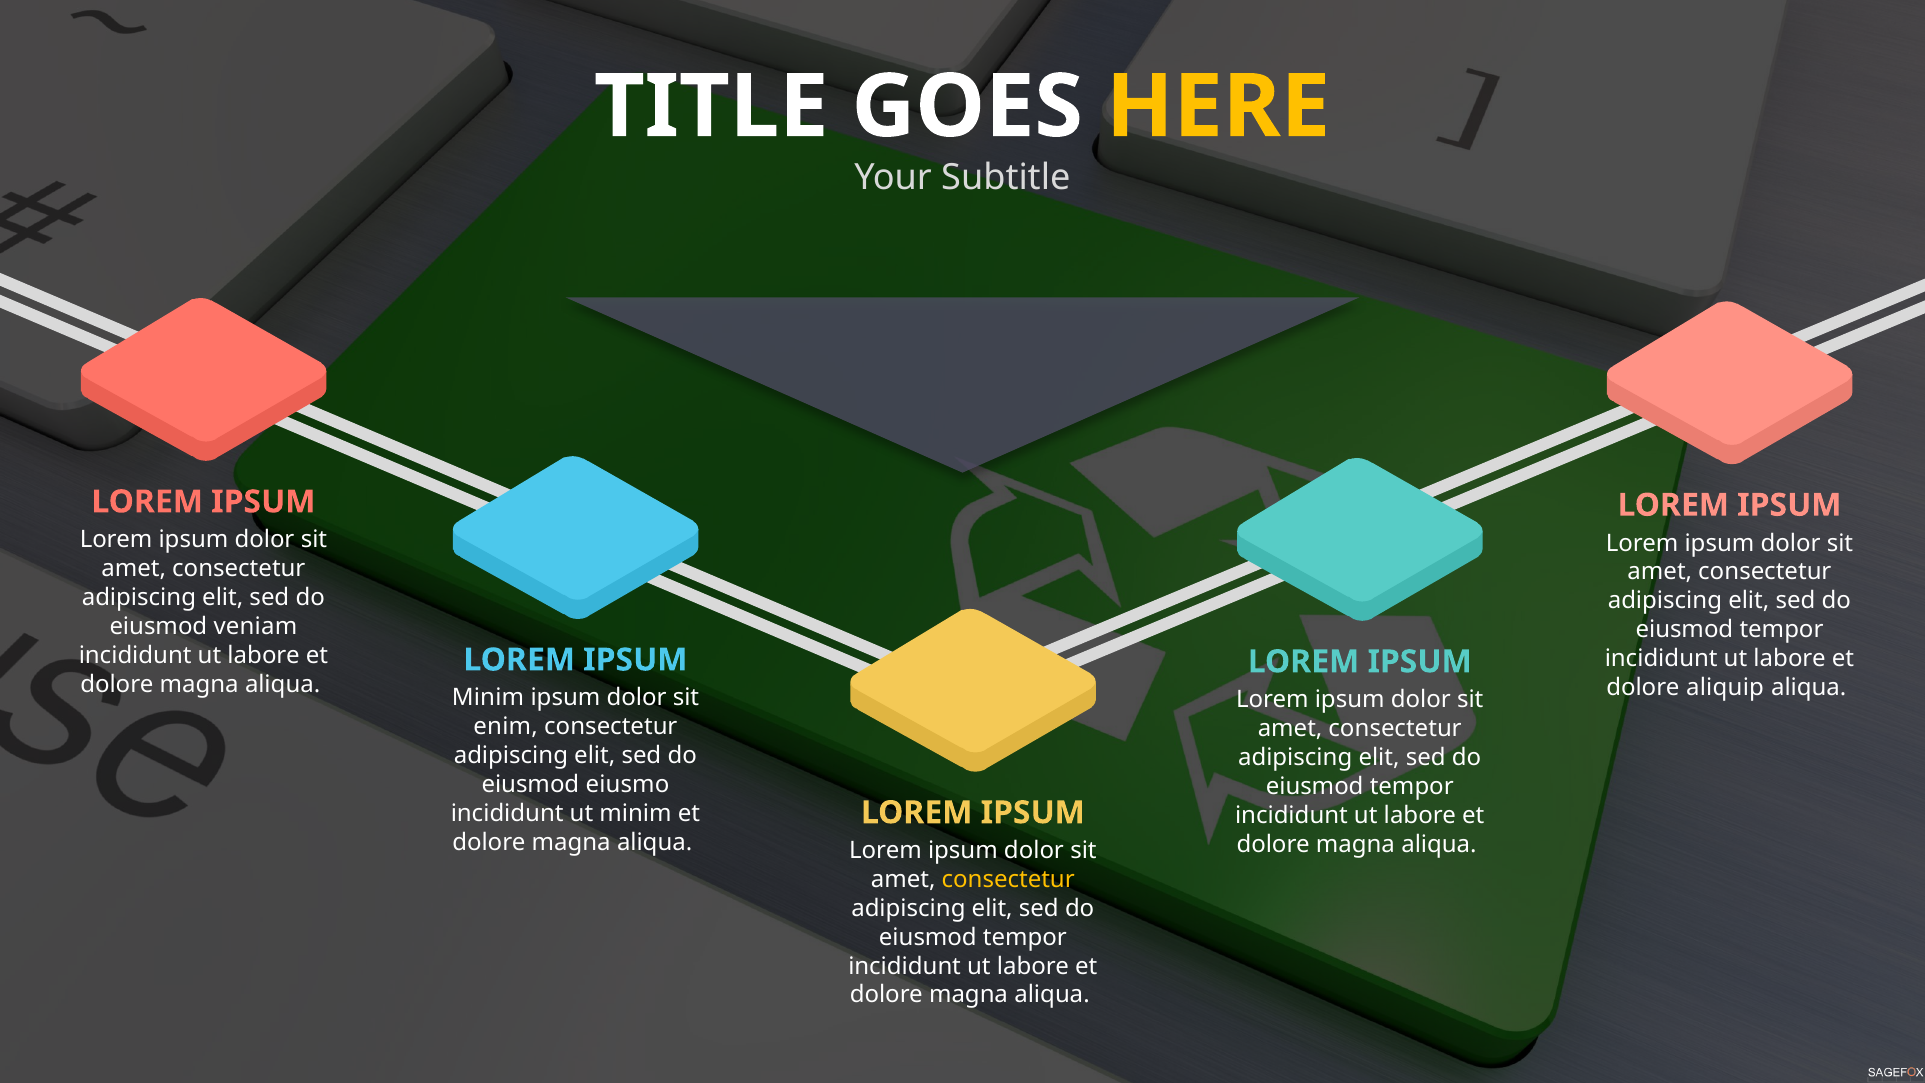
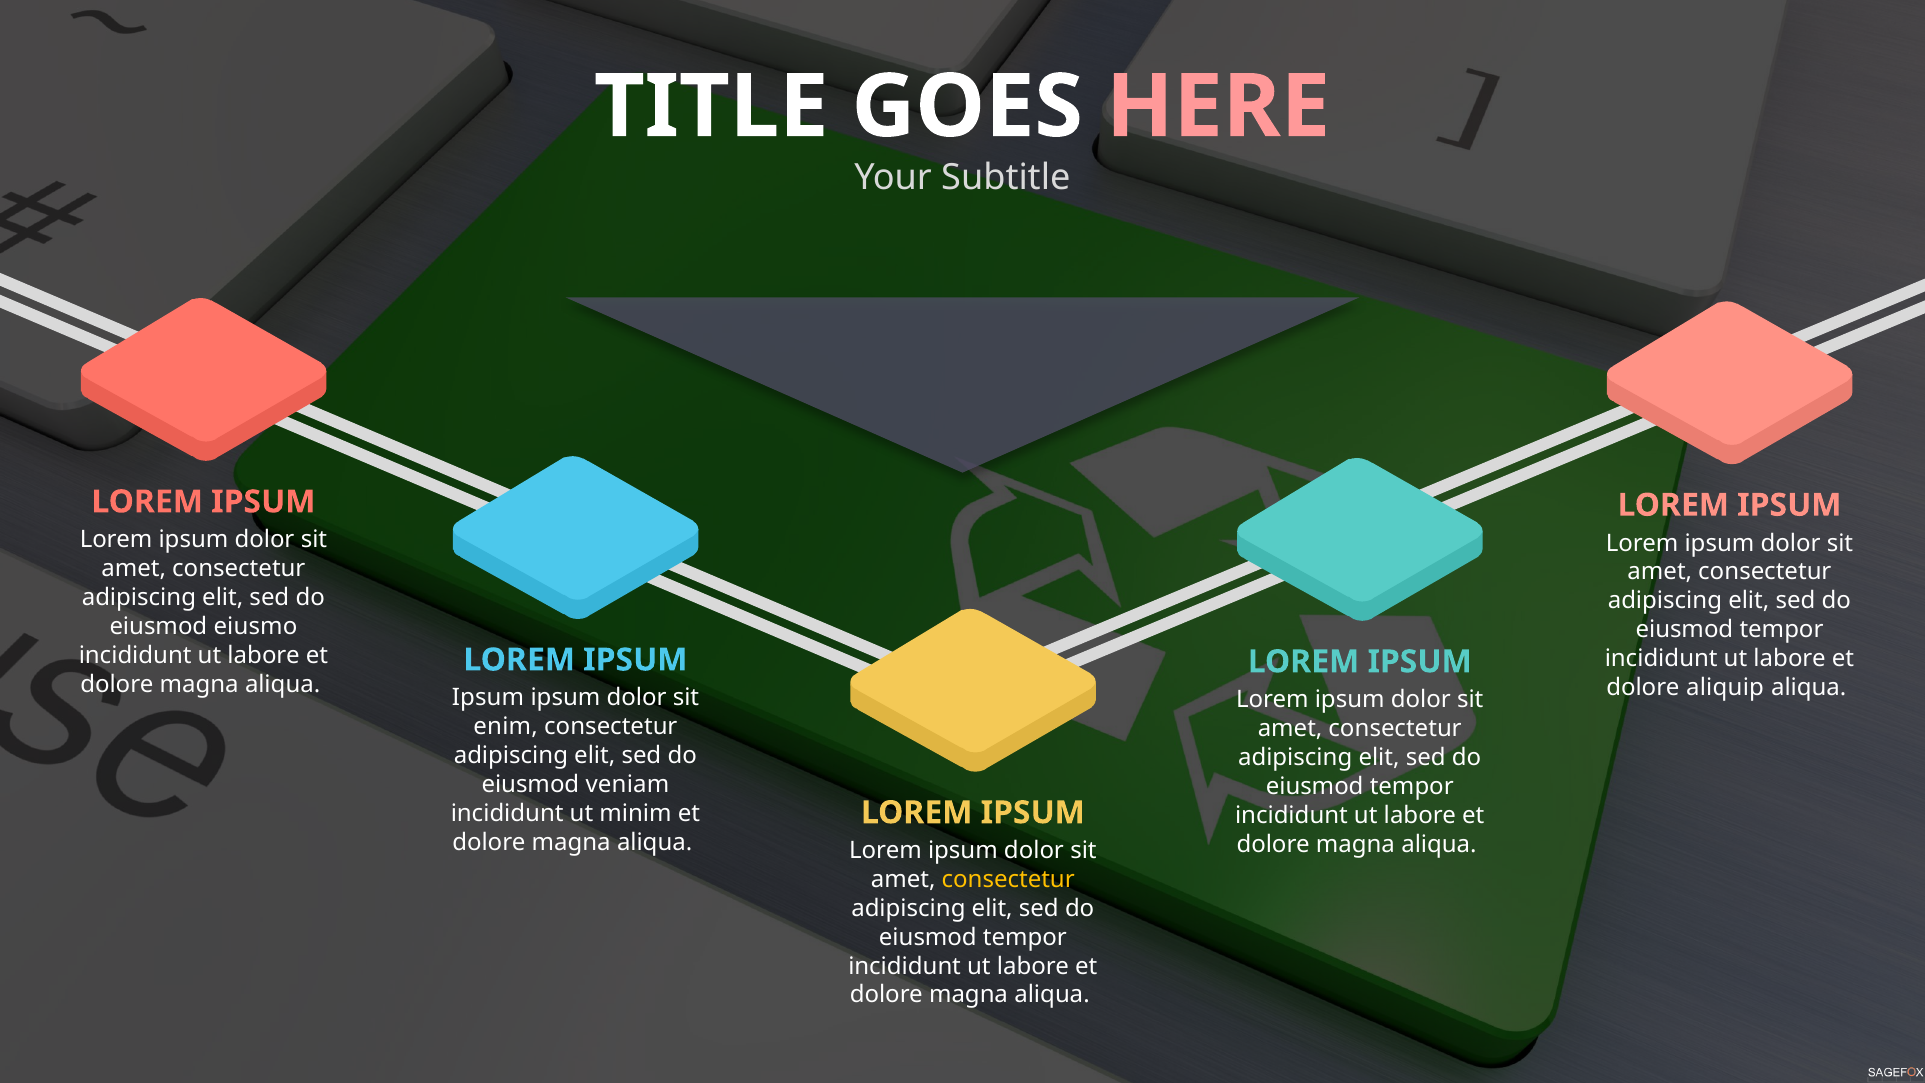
HERE colour: yellow -> pink
veniam: veniam -> eiusmo
Minim at (488, 698): Minim -> Ipsum
eiusmo: eiusmo -> veniam
